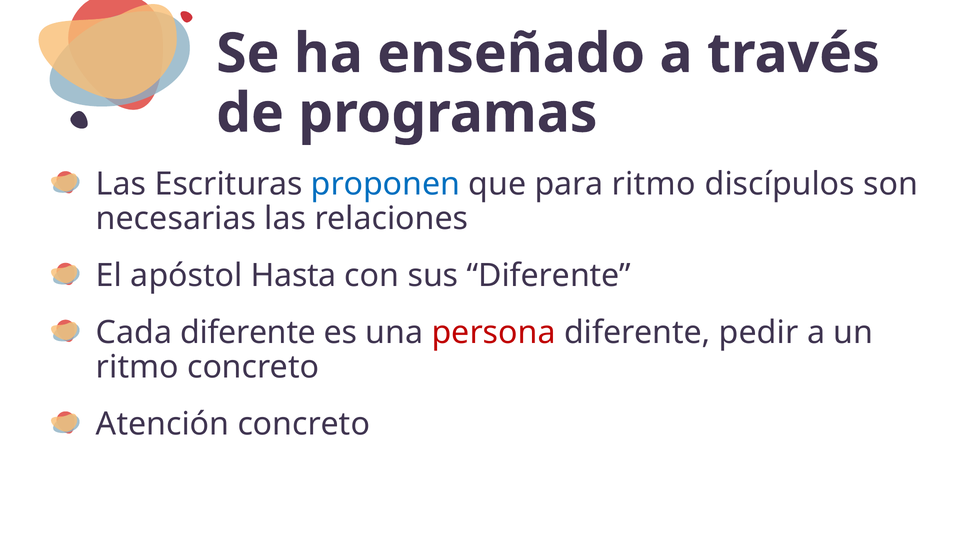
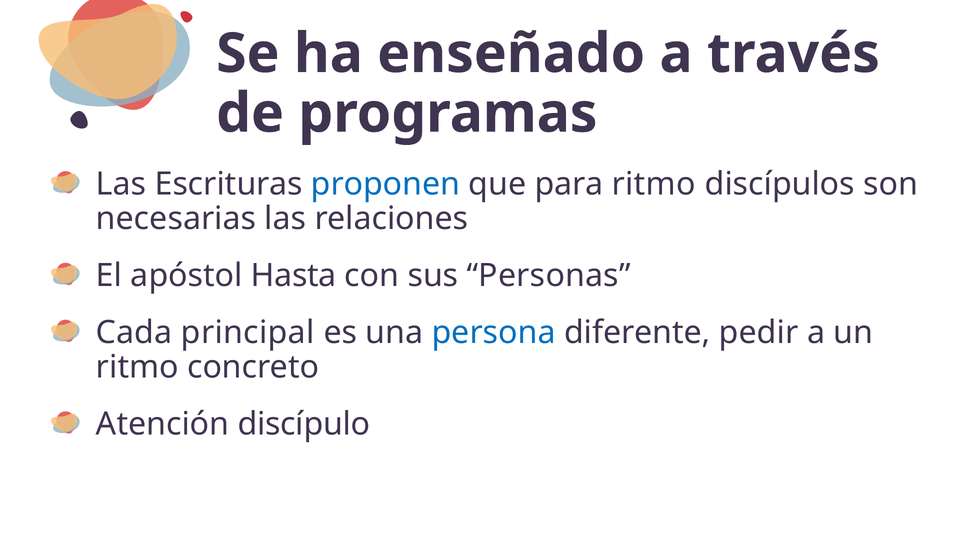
sus Diferente: Diferente -> Personas
Cada diferente: diferente -> principal
persona colour: red -> blue
Atención concreto: concreto -> discípulo
